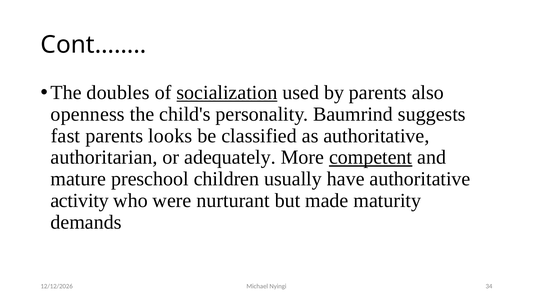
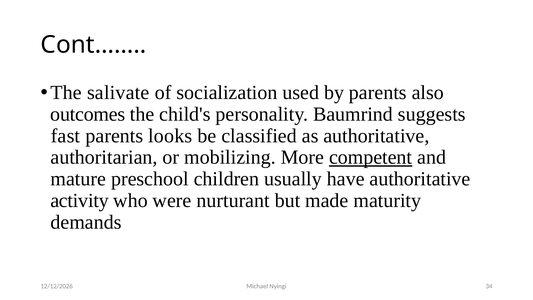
doubles: doubles -> salivate
socialization underline: present -> none
openness: openness -> outcomes
adequately: adequately -> mobilizing
